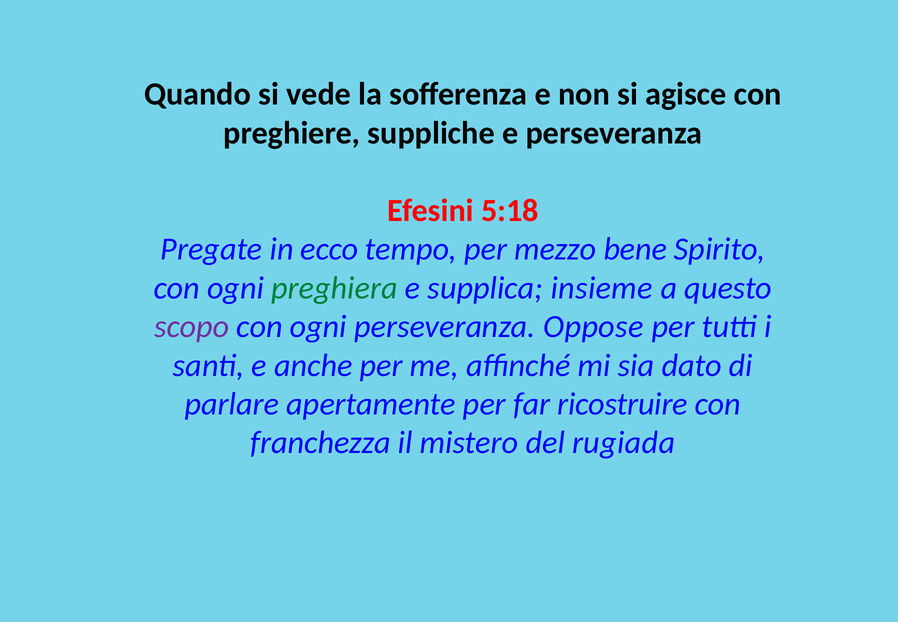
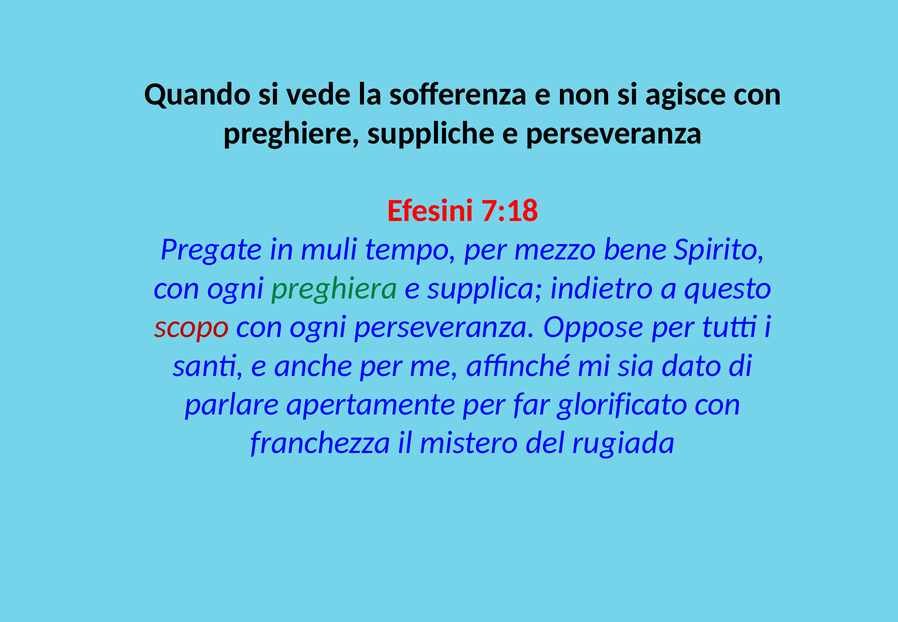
5:18: 5:18 -> 7:18
ecco: ecco -> muli
insieme: insieme -> indietro
scopo colour: purple -> red
ricostruire: ricostruire -> glorificato
